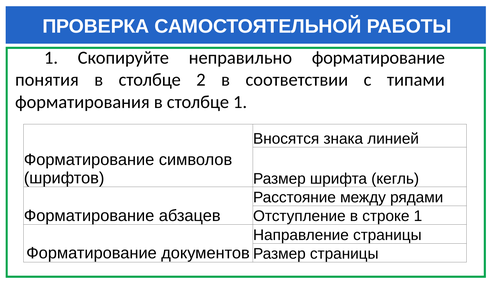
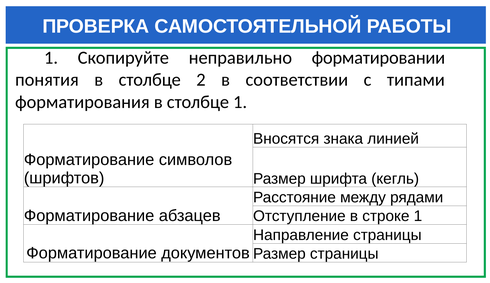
неправильно форматирование: форматирование -> форматировании
